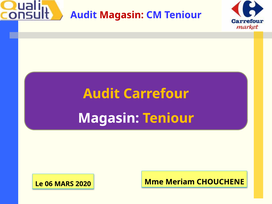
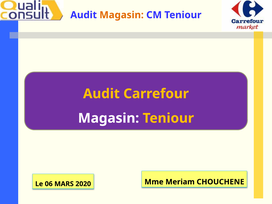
Magasin at (122, 15) colour: red -> orange
